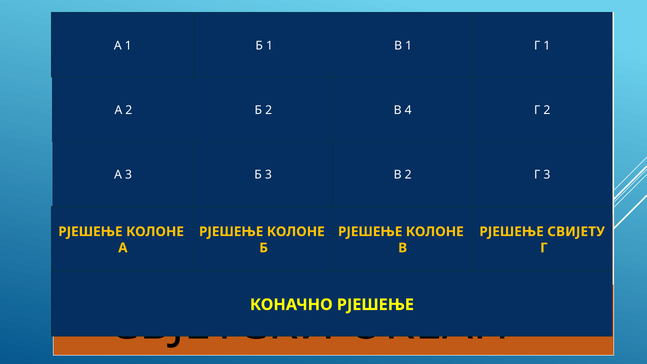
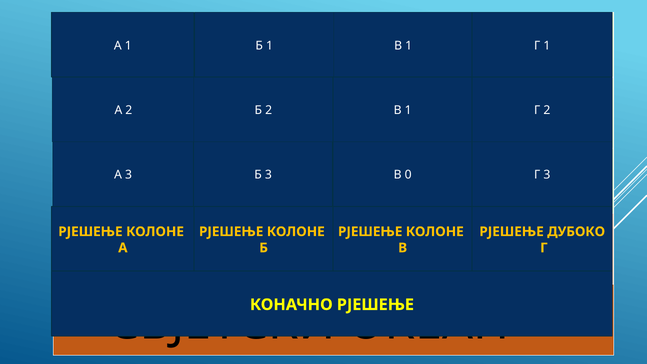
4 at (408, 110): 4 -> 1
В 2: 2 -> 0
РЈЕШЕЊЕ СВИЈЕТУ: СВИЈЕТУ -> ДУБОКО
